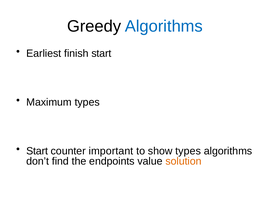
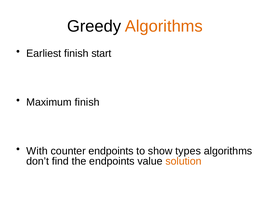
Algorithms at (164, 26) colour: blue -> orange
Maximum types: types -> finish
Start at (37, 151): Start -> With
counter important: important -> endpoints
